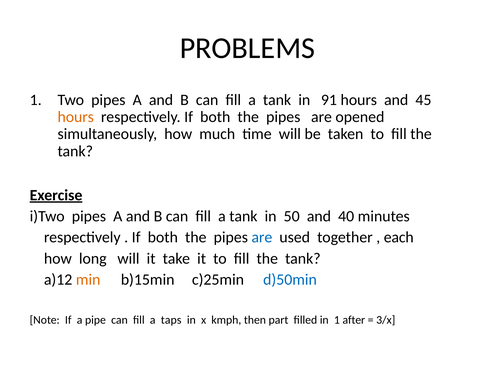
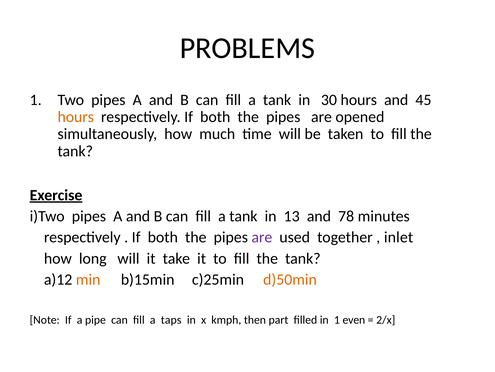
91: 91 -> 30
50: 50 -> 13
40: 40 -> 78
are at (262, 237) colour: blue -> purple
each: each -> inlet
d)50min colour: blue -> orange
after: after -> even
3/x: 3/x -> 2/x
